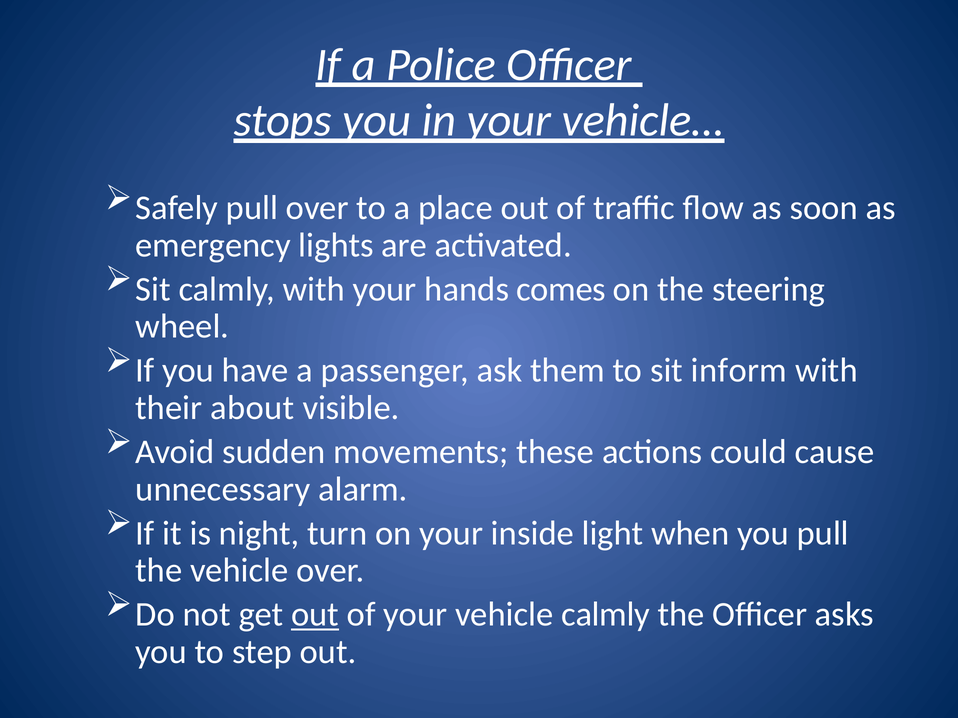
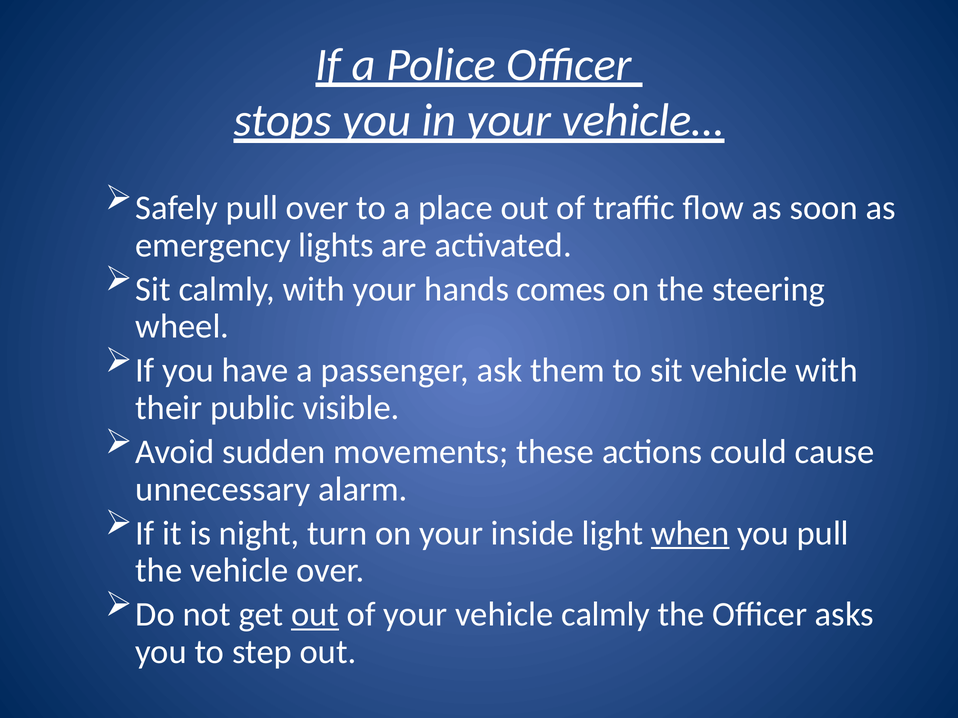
sit inform: inform -> vehicle
about: about -> public
when underline: none -> present
